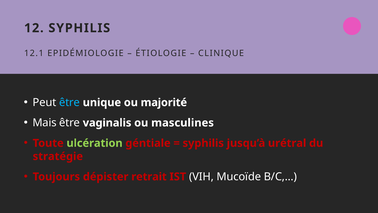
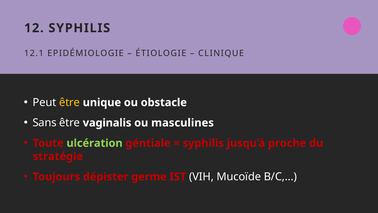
être at (70, 102) colour: light blue -> yellow
majorité: majorité -> obstacle
Mais: Mais -> Sans
urétral: urétral -> proche
retrait: retrait -> germe
